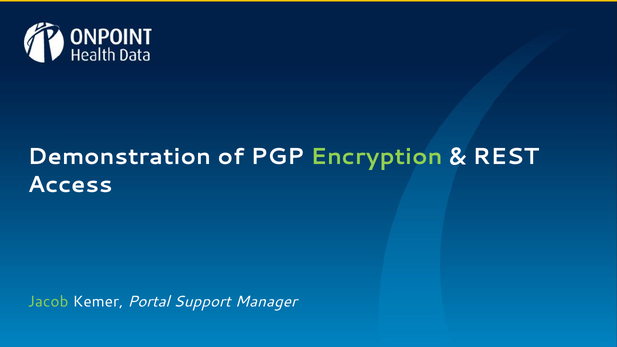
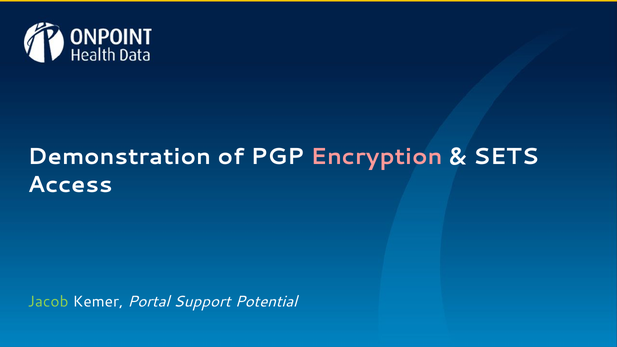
Encryption colour: light green -> pink
REST: REST -> SETS
Manager: Manager -> Potential
